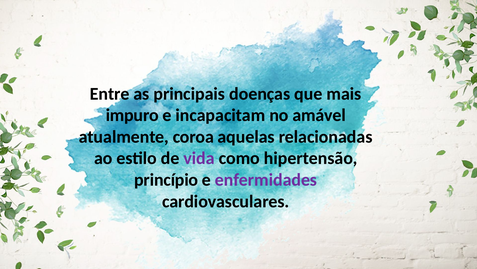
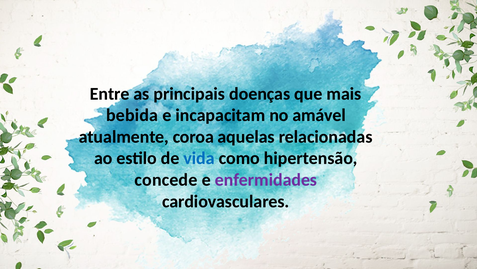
impuro: impuro -> bebida
vida colour: purple -> blue
princípio: princípio -> concede
